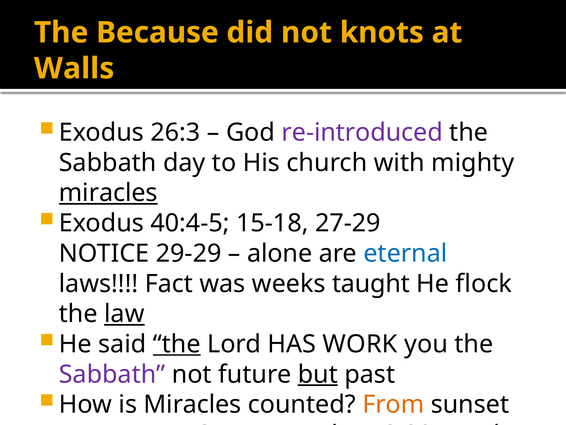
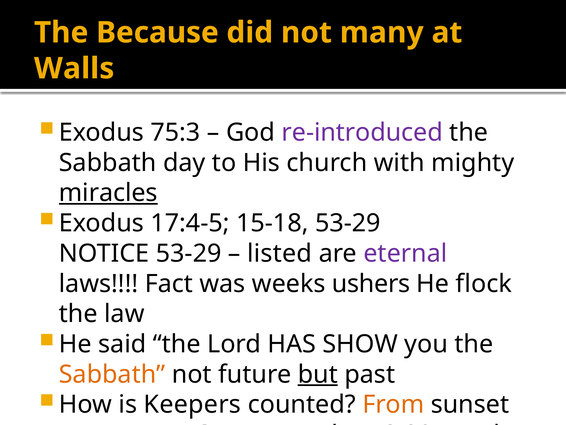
knots: knots -> many
26:3: 26:3 -> 75:3
40:4-5: 40:4-5 -> 17:4-5
15-18 27-29: 27-29 -> 53-29
NOTICE 29-29: 29-29 -> 53-29
alone: alone -> listed
eternal colour: blue -> purple
taught: taught -> ushers
law underline: present -> none
the at (177, 344) underline: present -> none
WORK: WORK -> SHOW
Sabbath at (112, 374) colour: purple -> orange
is Miracles: Miracles -> Keepers
